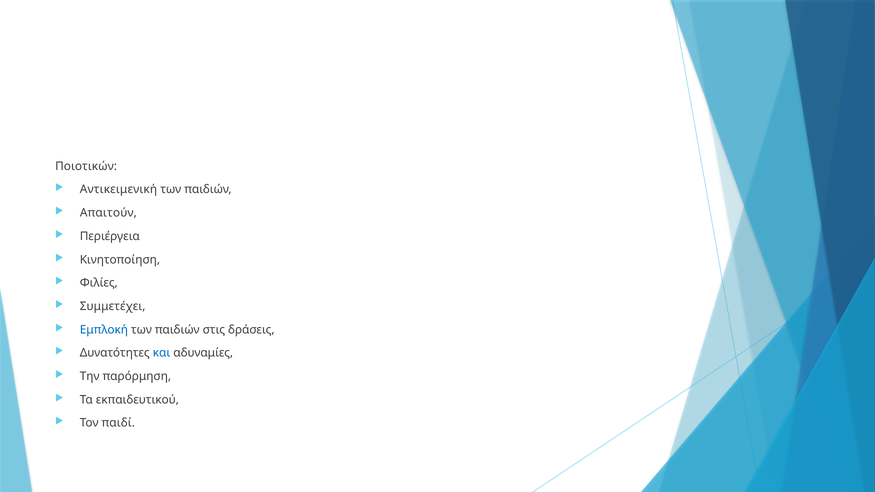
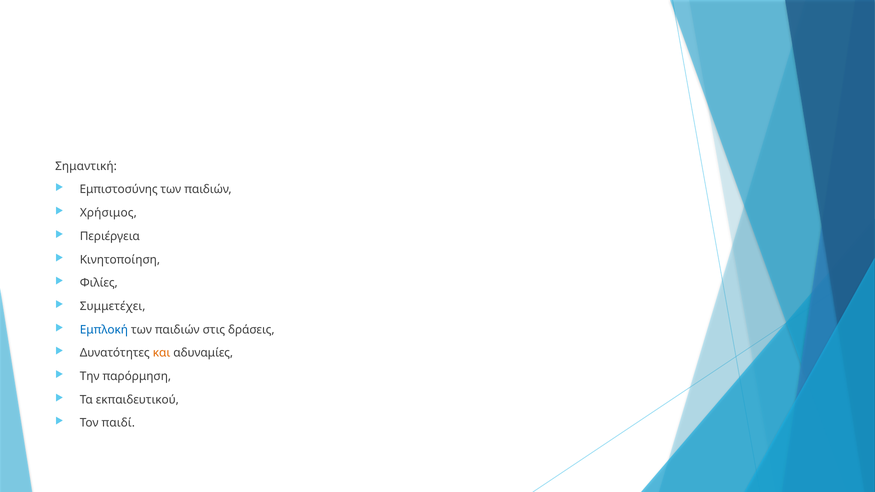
Ποιοτικών: Ποιοτικών -> Σημαντική
Αντικειμενική: Αντικειμενική -> Εμπιστοσύνης
Απαιτούν: Απαιτούν -> Χρήσιμος
και colour: blue -> orange
